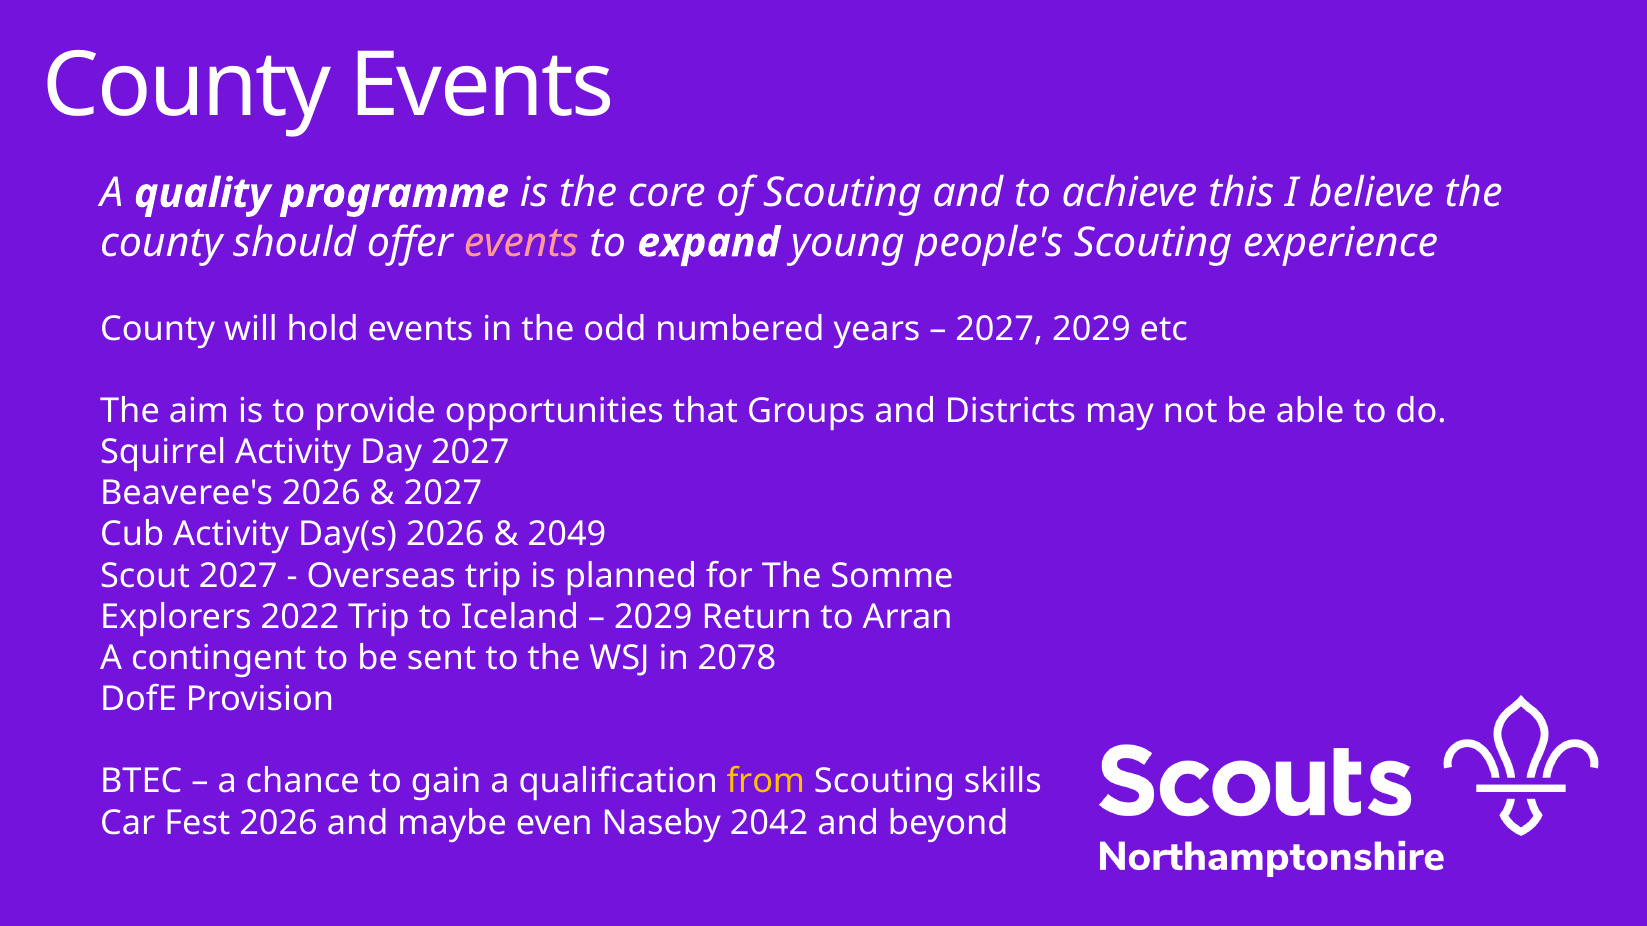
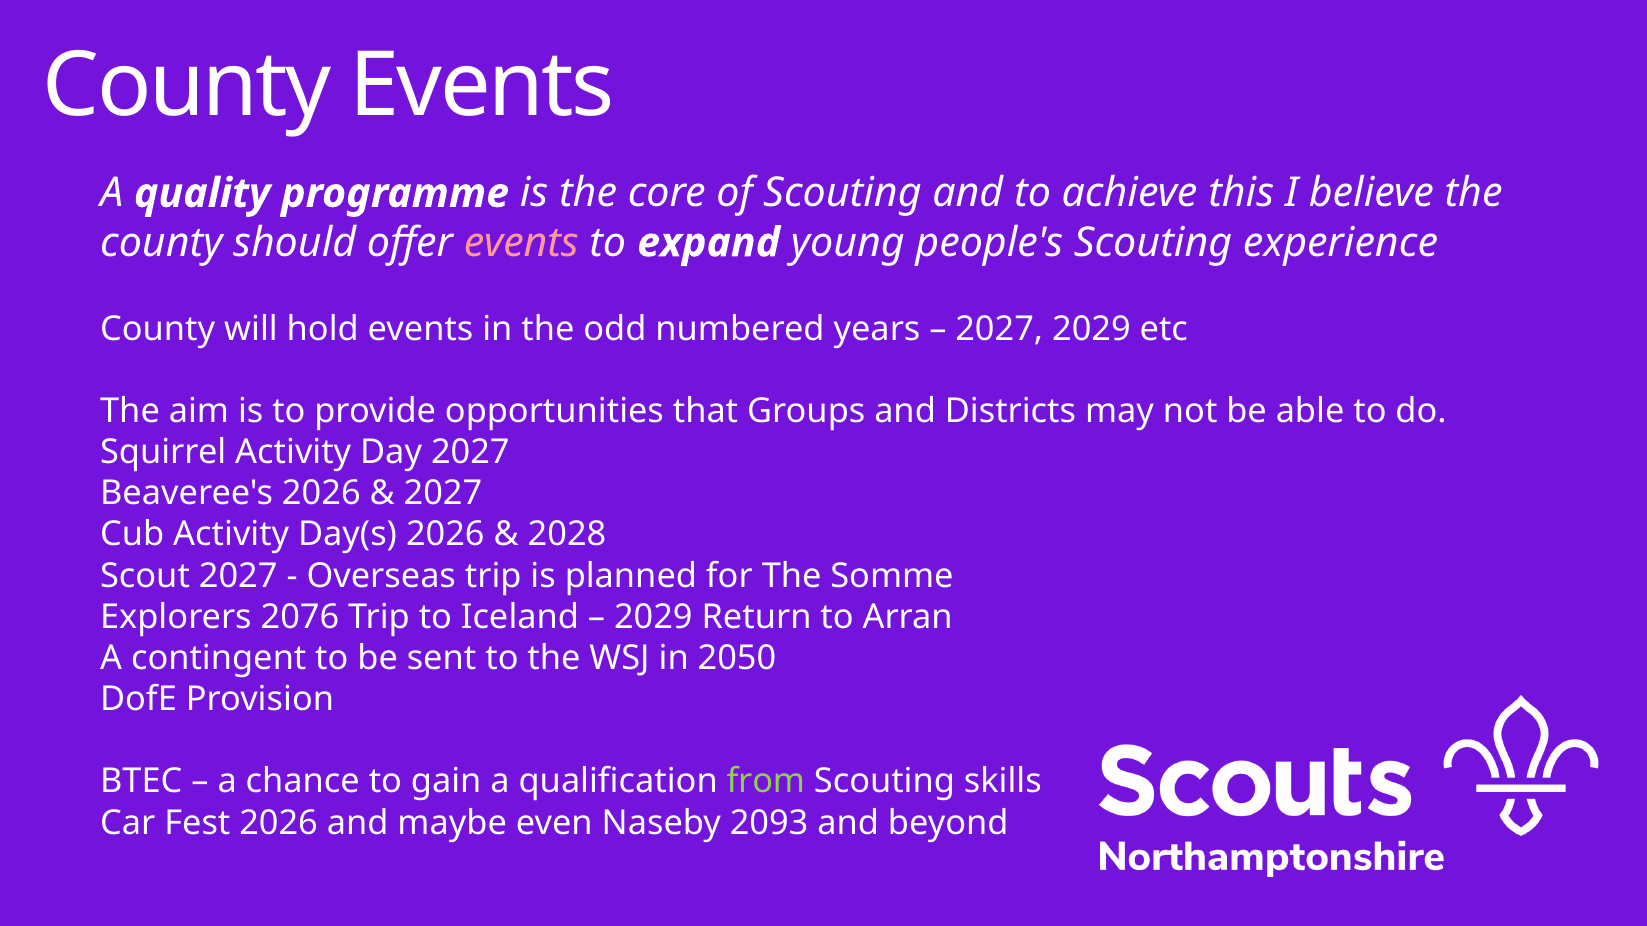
2049: 2049 -> 2028
2022: 2022 -> 2076
2078: 2078 -> 2050
from colour: yellow -> light green
2042: 2042 -> 2093
